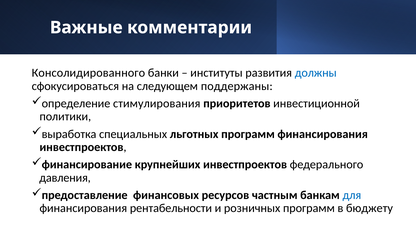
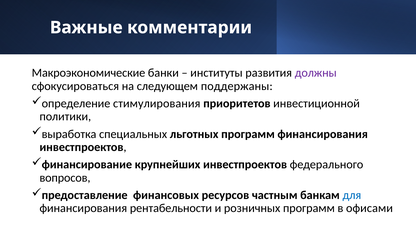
Консолидированного: Консолидированного -> Макроэкономические
должны colour: blue -> purple
давления: давления -> вопросов
бюджету: бюджету -> офисами
